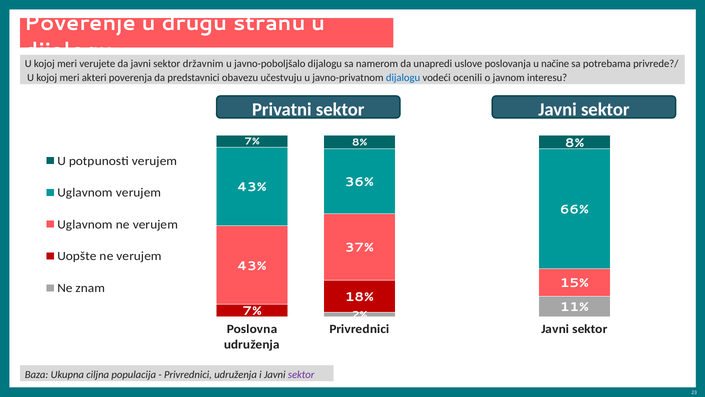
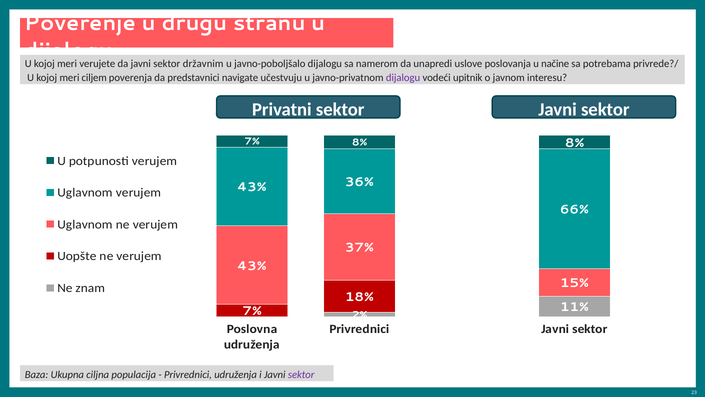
akteri: akteri -> ciljem
obavezu: obavezu -> navigate
dijalogu at (403, 78) colour: blue -> purple
ocenili: ocenili -> upitnik
